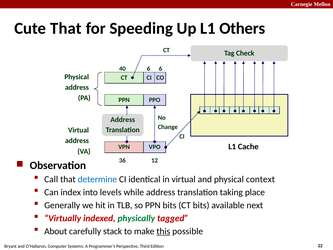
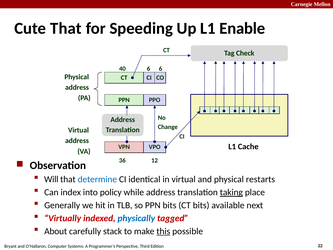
Others: Others -> Enable
Call: Call -> Will
context: context -> restarts
levels: levels -> policy
taking underline: none -> present
physically colour: green -> blue
